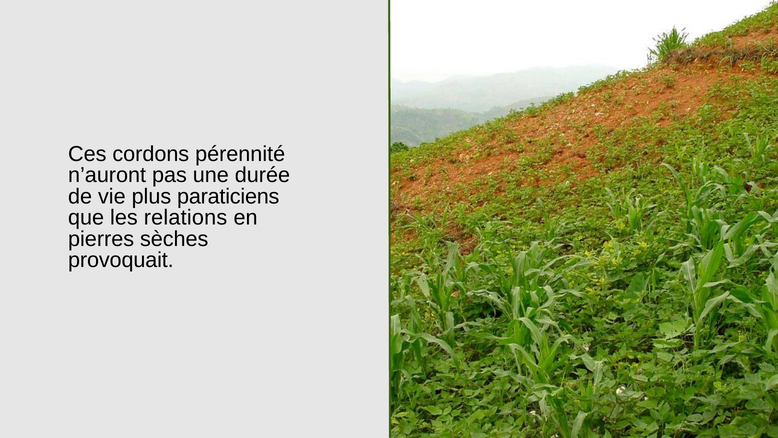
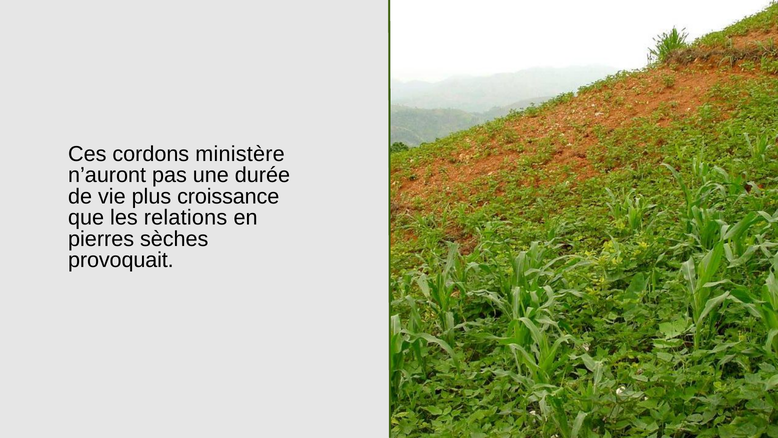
pérennité: pérennité -> ministère
paraticiens: paraticiens -> croissance
